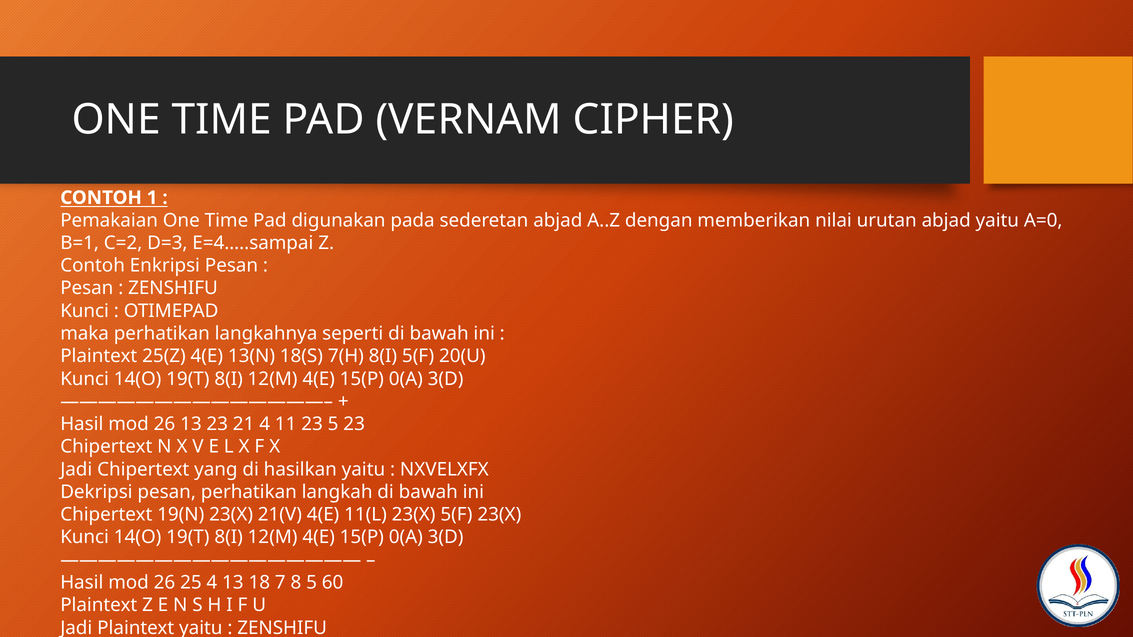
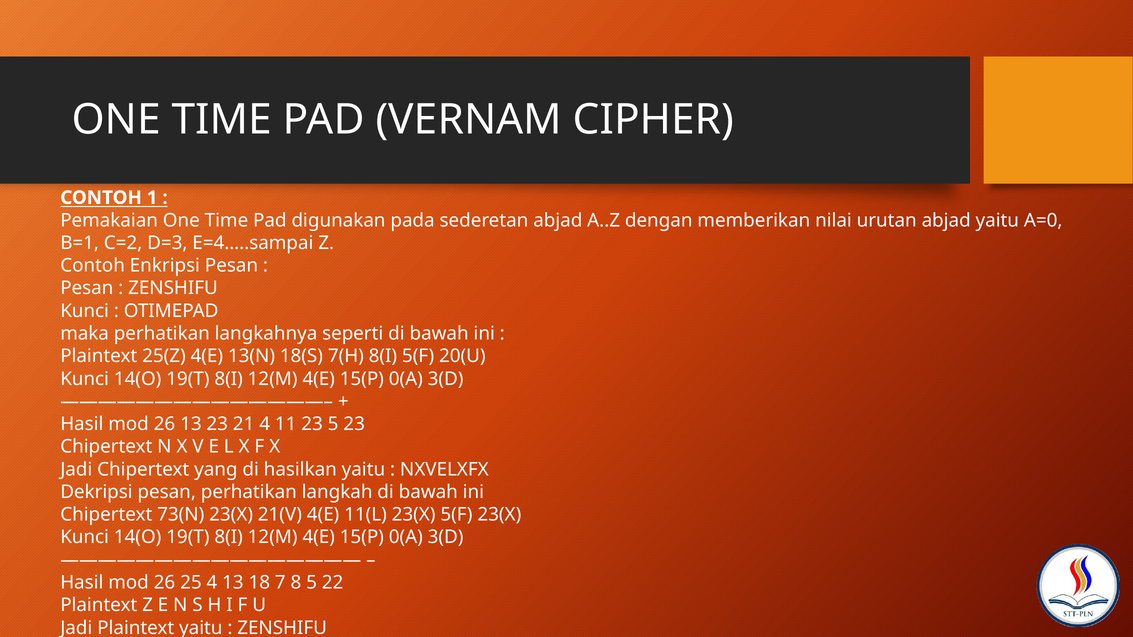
19(N: 19(N -> 73(N
60: 60 -> 22
